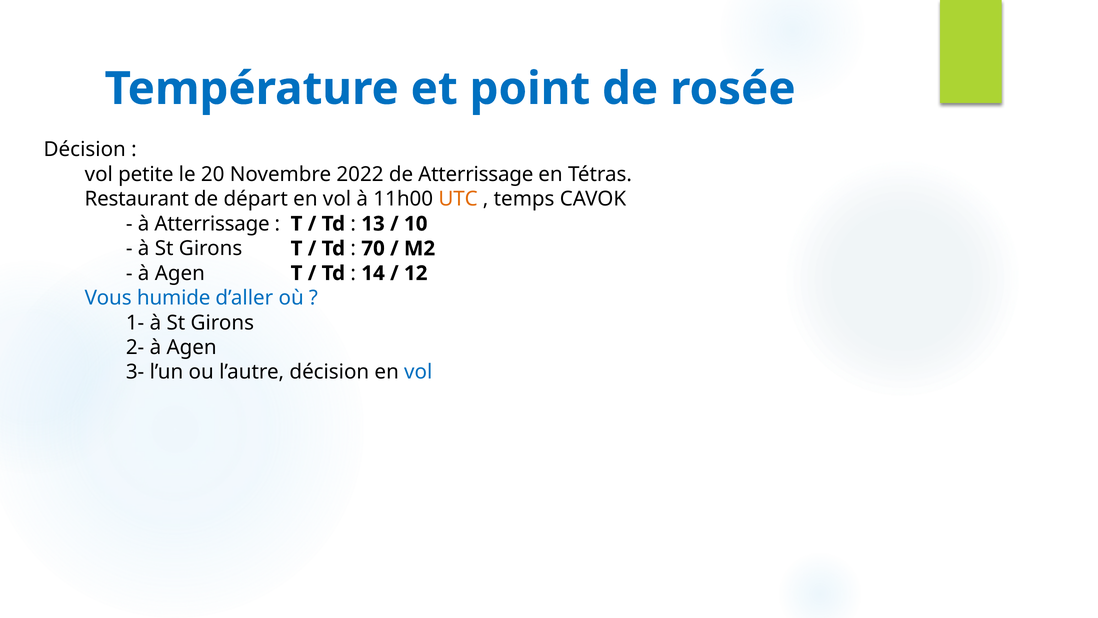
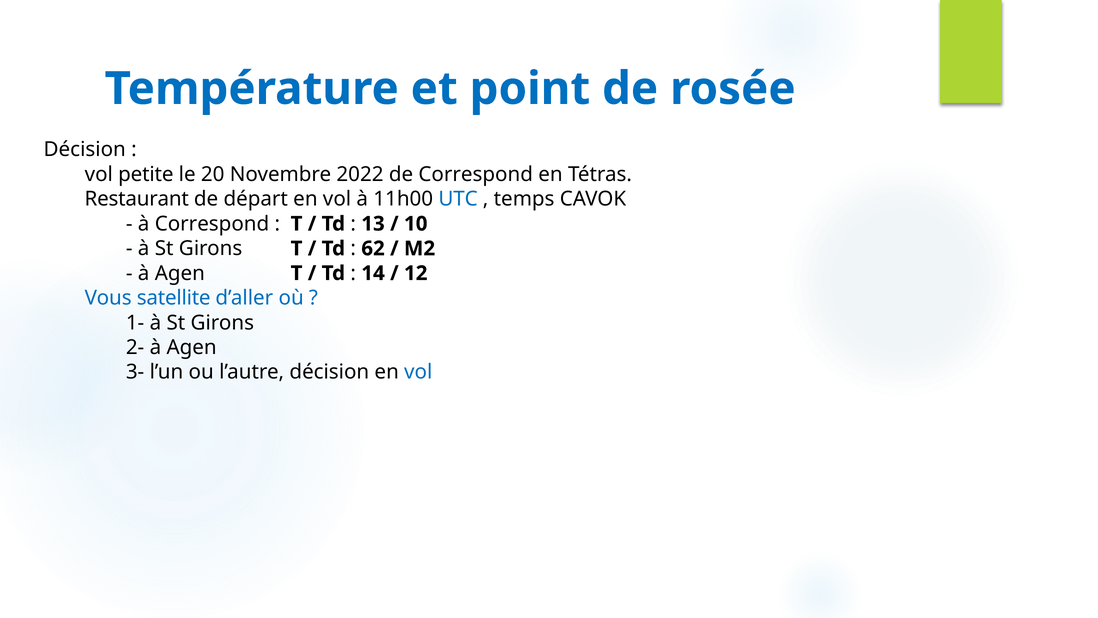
de Atterrissage: Atterrissage -> Correspond
UTC colour: orange -> blue
à Atterrissage: Atterrissage -> Correspond
70: 70 -> 62
humide: humide -> satellite
